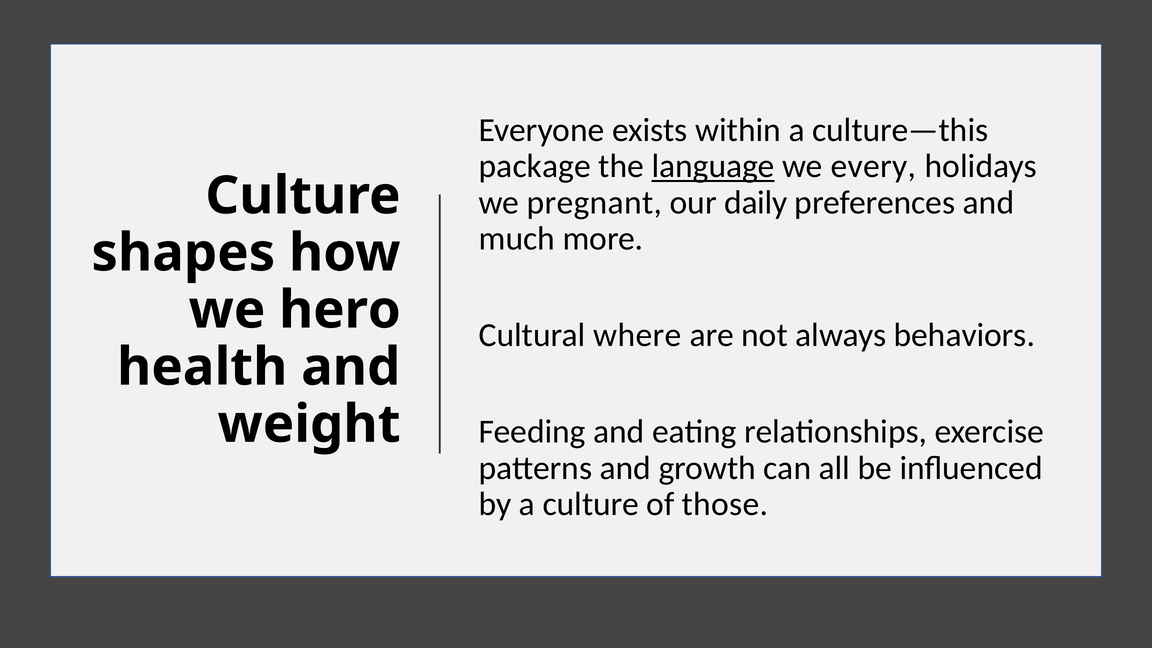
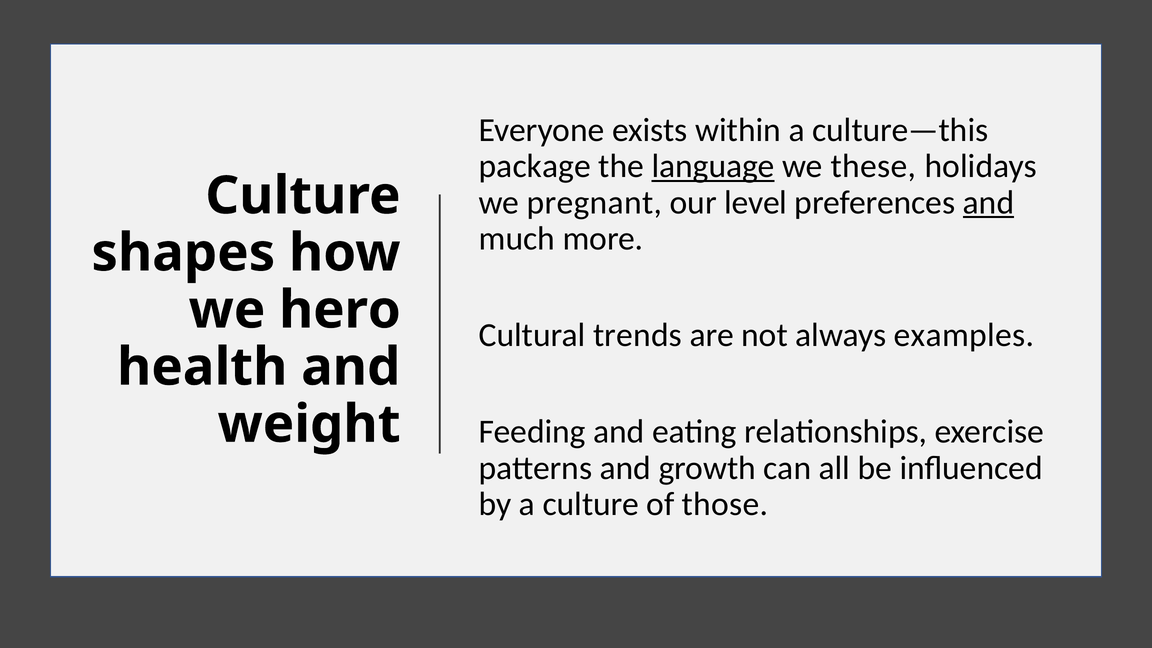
every: every -> these
daily: daily -> level
and at (989, 203) underline: none -> present
where: where -> trends
behaviors: behaviors -> examples
